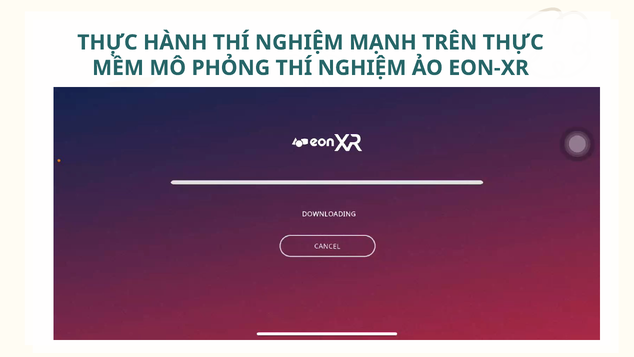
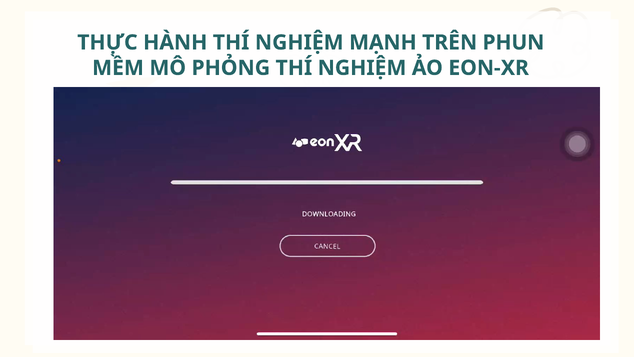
TRÊN THỰC: THỰC -> PHUN
